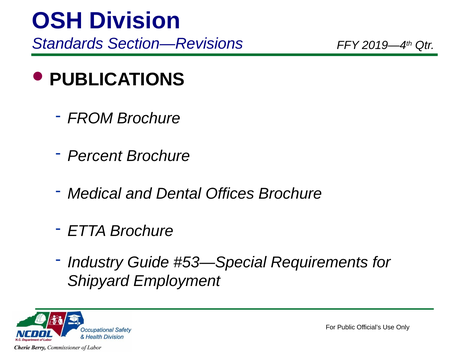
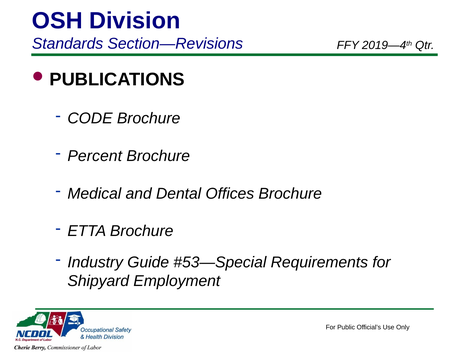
FROM: FROM -> CODE
